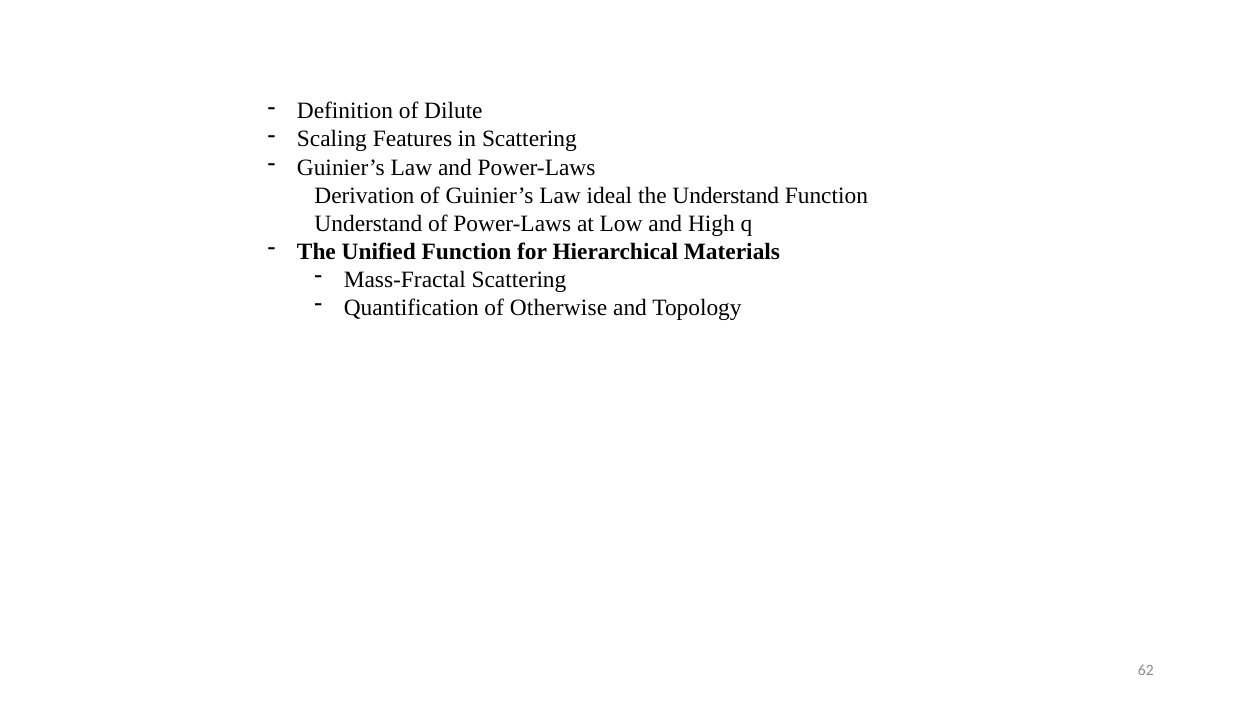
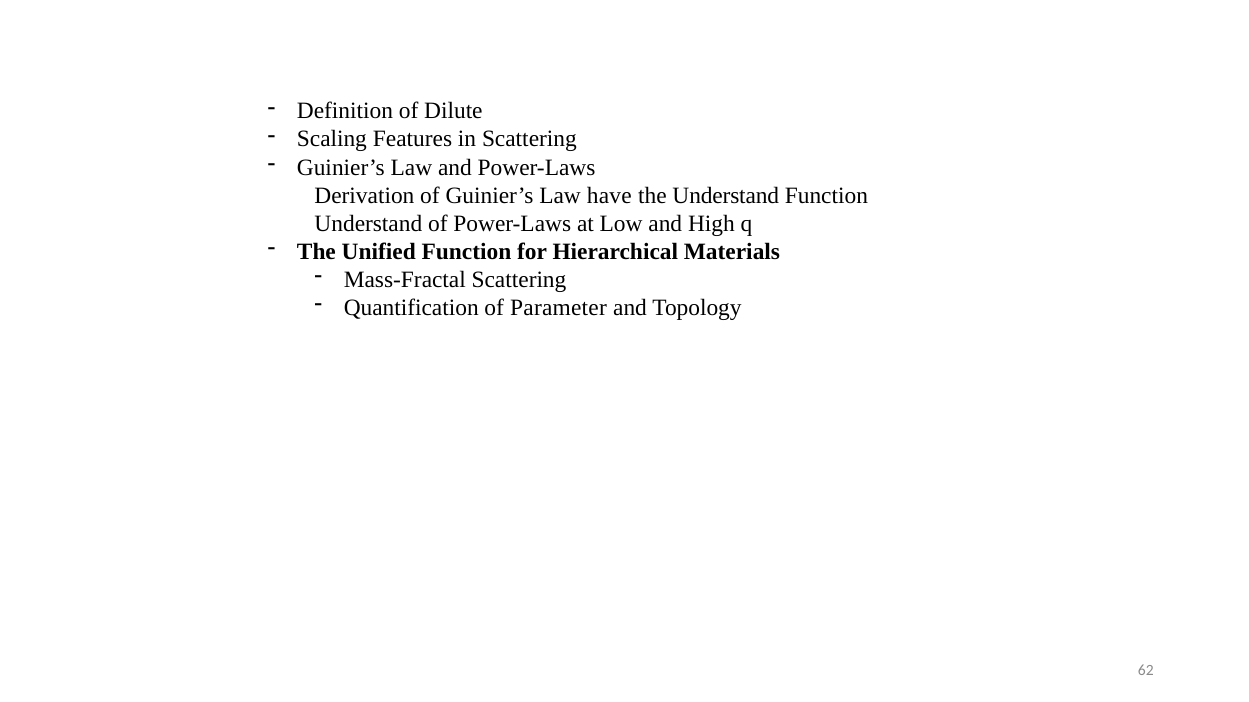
ideal: ideal -> have
Otherwise: Otherwise -> Parameter
